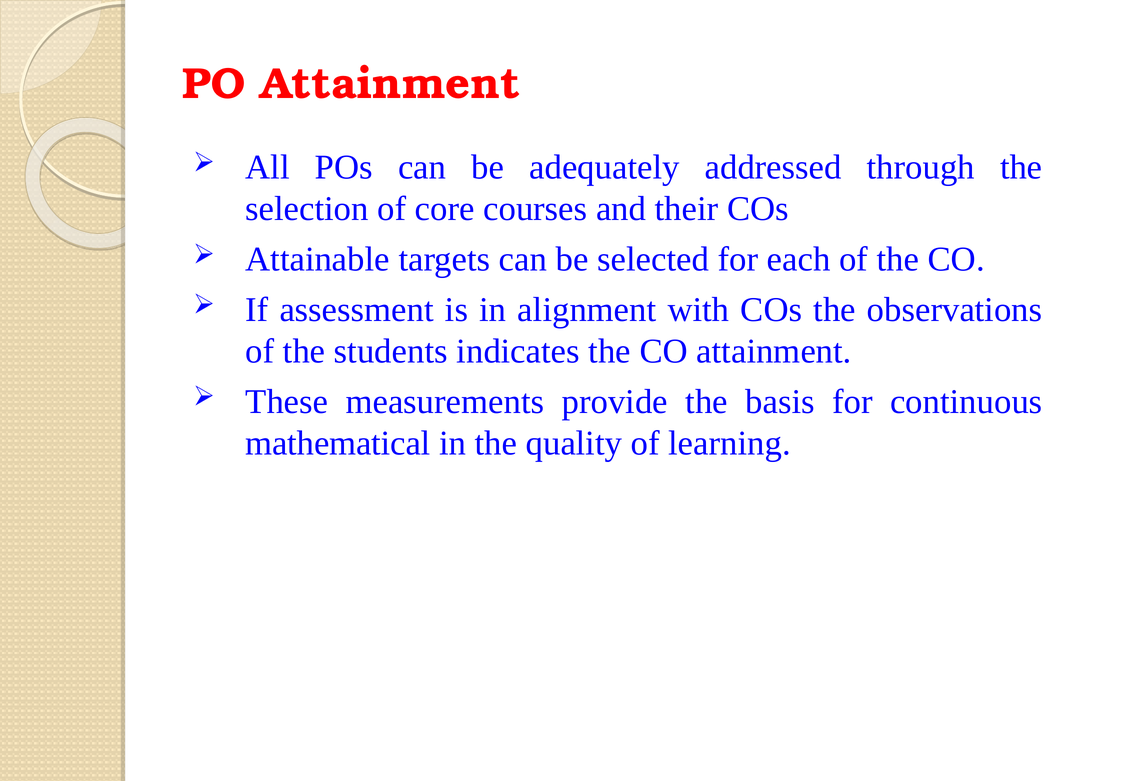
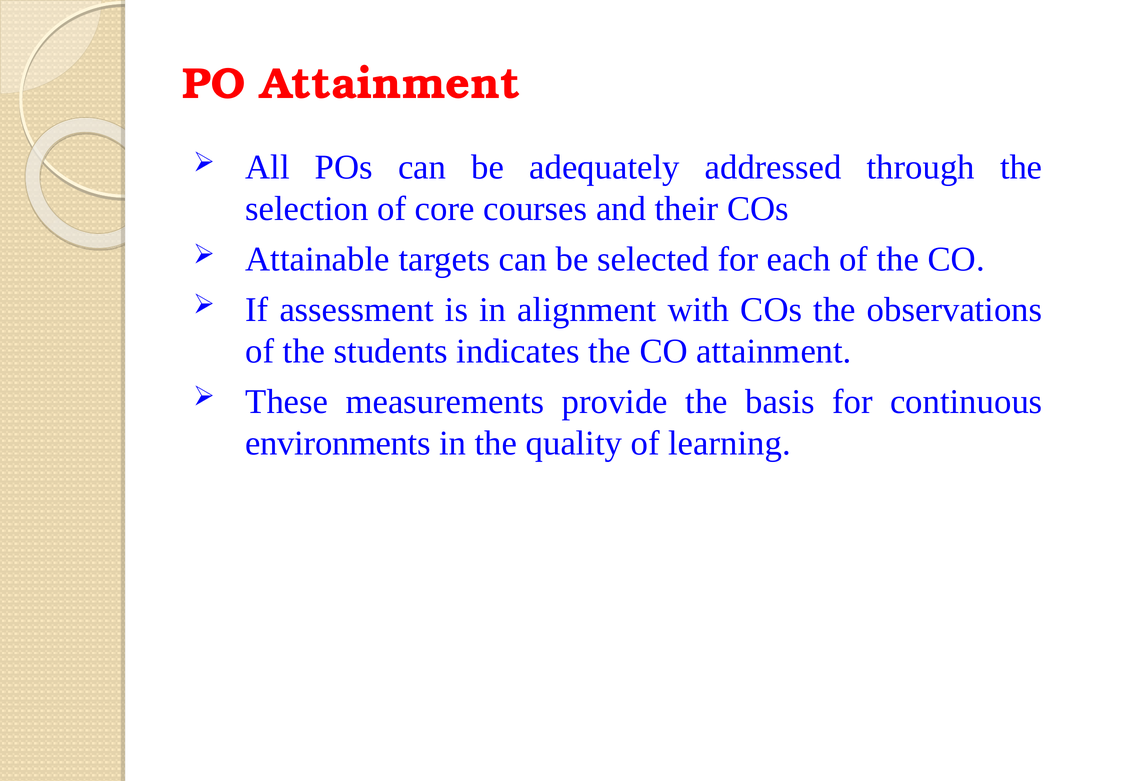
mathematical: mathematical -> environments
